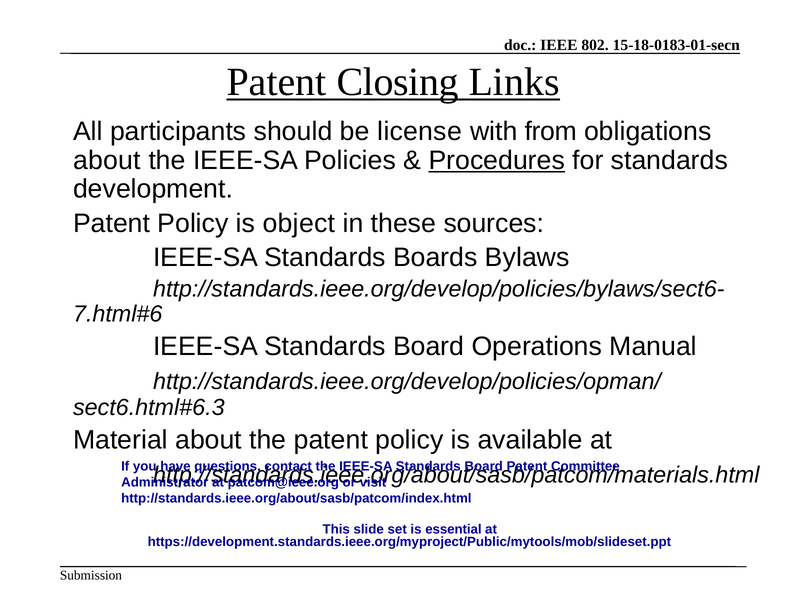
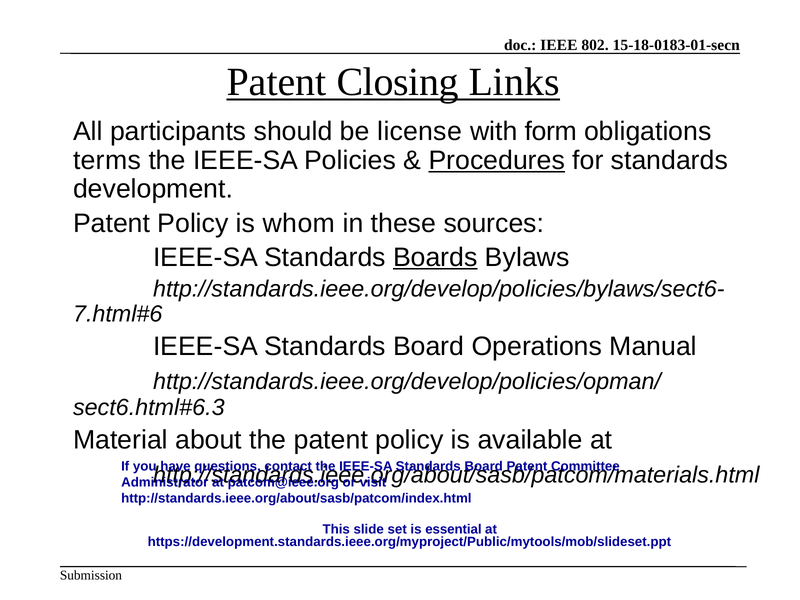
from: from -> form
about at (107, 160): about -> terms
object: object -> whom
Boards underline: none -> present
